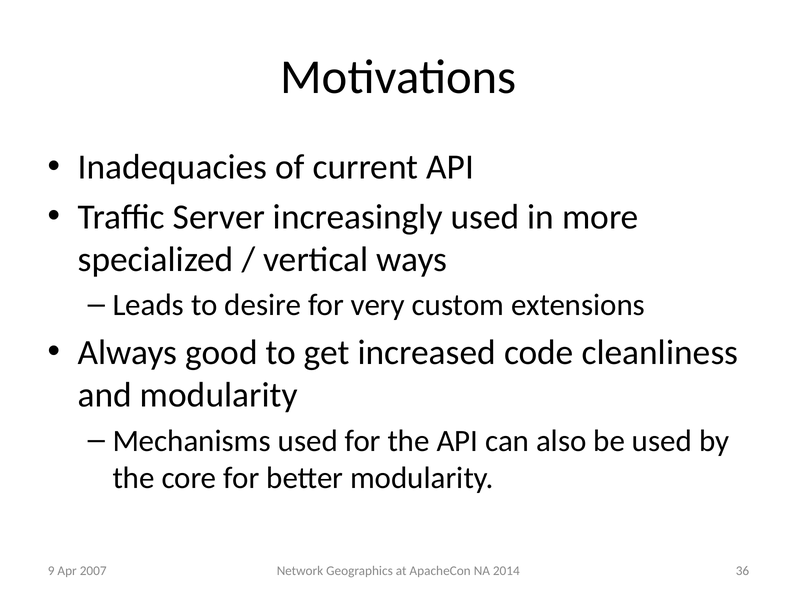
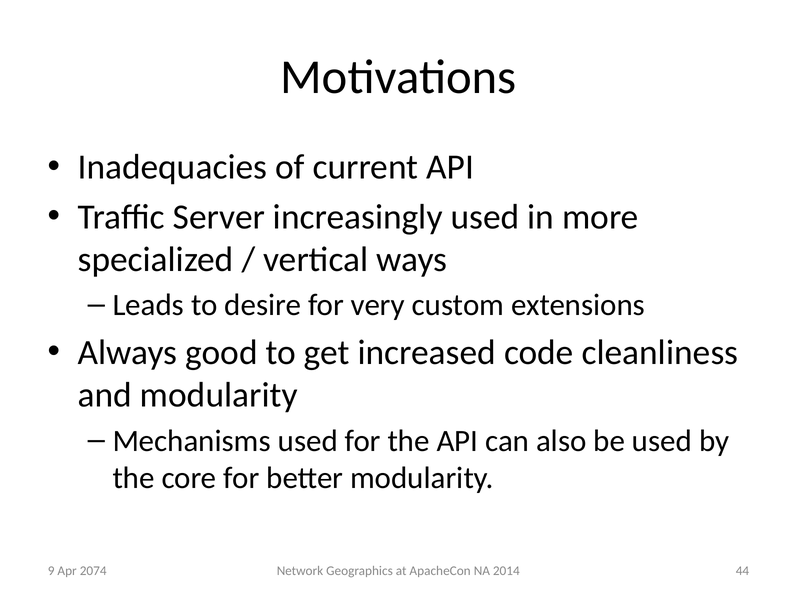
36: 36 -> 44
2007: 2007 -> 2074
